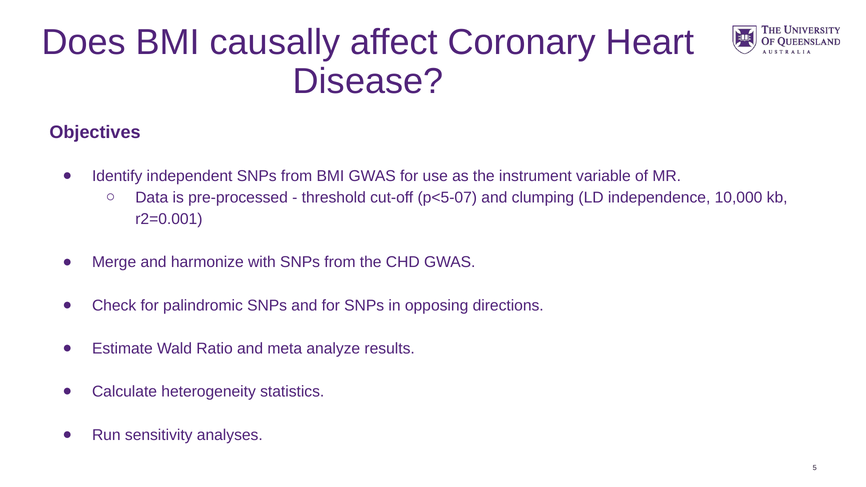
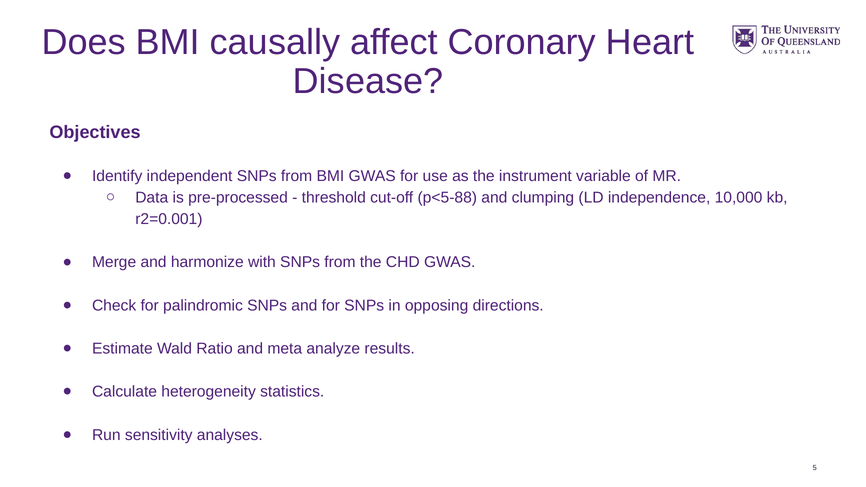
p<5-07: p<5-07 -> p<5-88
